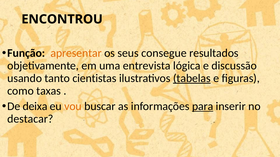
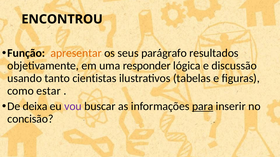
consegue: consegue -> parágrafo
entrevista: entrevista -> responder
tabelas underline: present -> none
taxas: taxas -> estar
vou colour: orange -> purple
destacar: destacar -> concisão
